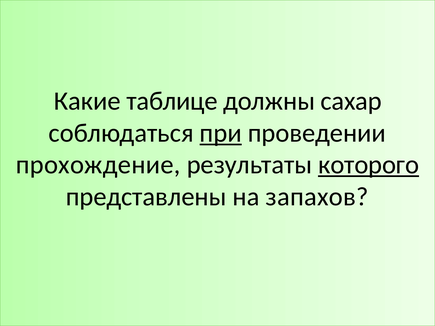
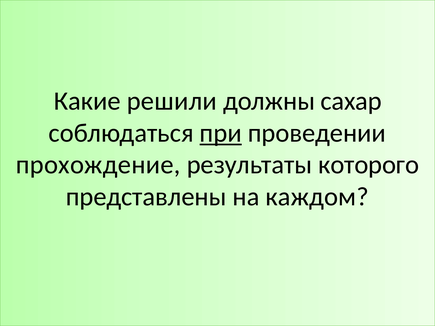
таблице: таблице -> решили
которого underline: present -> none
запахов: запахов -> каждом
